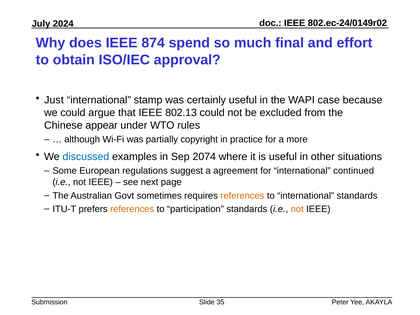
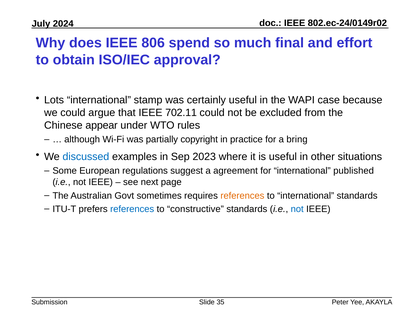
874: 874 -> 806
Just: Just -> Lots
802.13: 802.13 -> 702.11
more: more -> bring
2074: 2074 -> 2023
continued: continued -> published
references at (132, 209) colour: orange -> blue
participation: participation -> constructive
not at (297, 209) colour: orange -> blue
